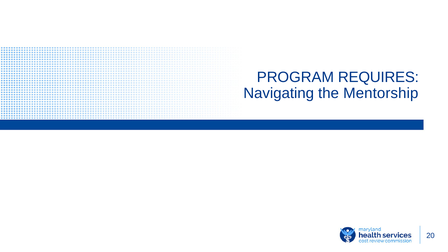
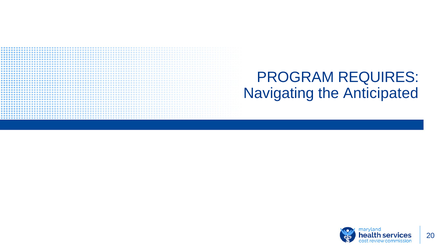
Mentorship: Mentorship -> Anticipated
